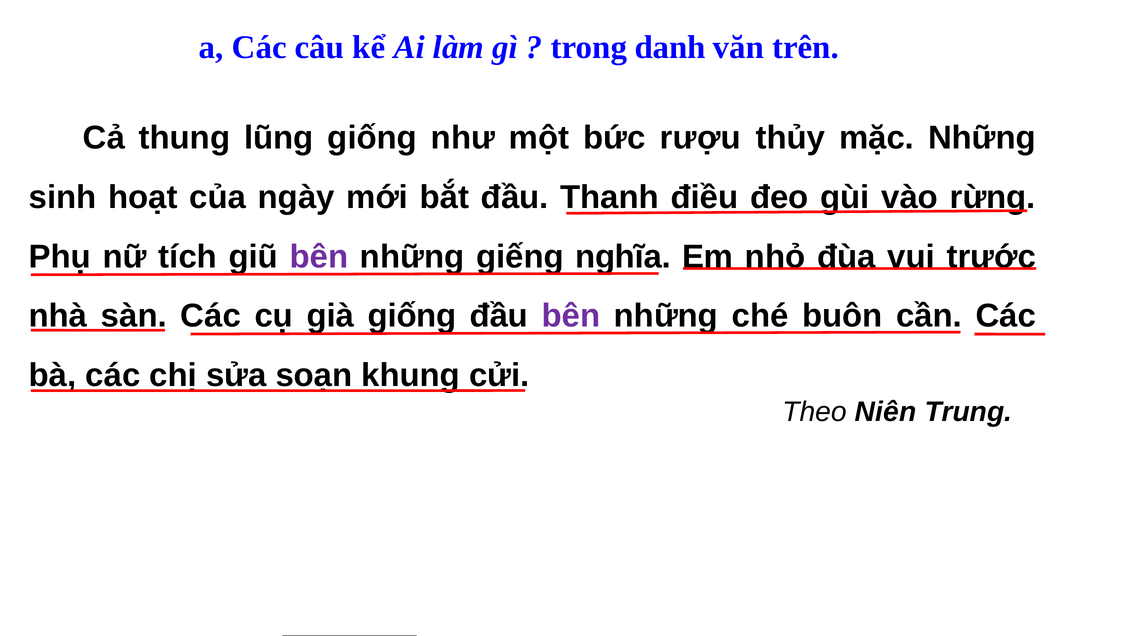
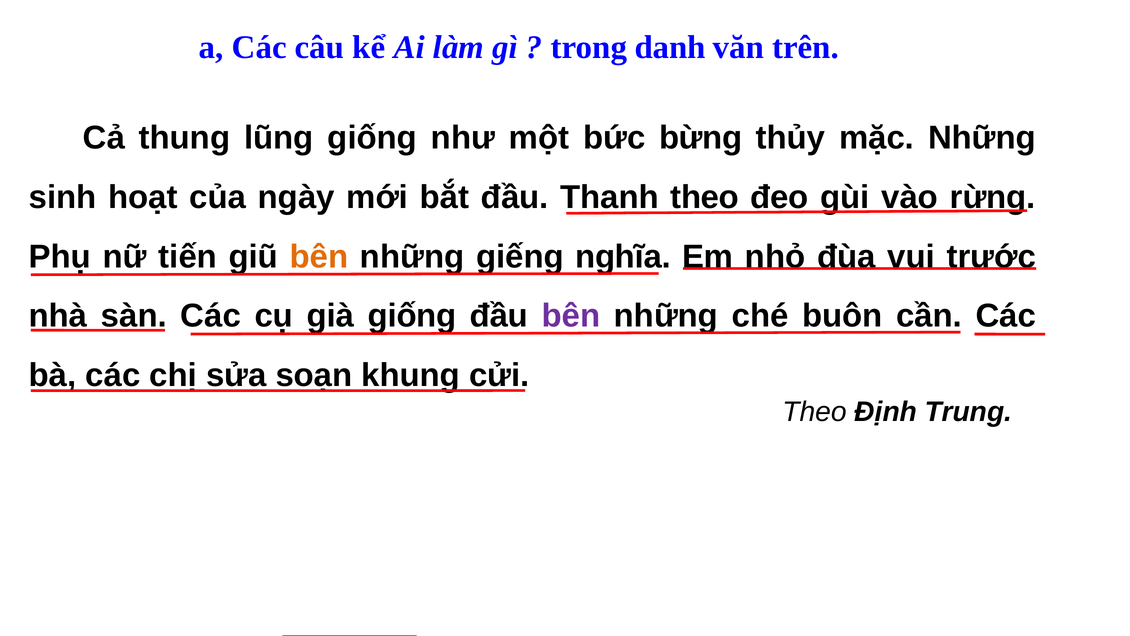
rượu: rượu -> bừng
Thanh điều: điều -> theo
tích: tích -> tiến
bên at (319, 257) colour: purple -> orange
Niên: Niên -> Định
